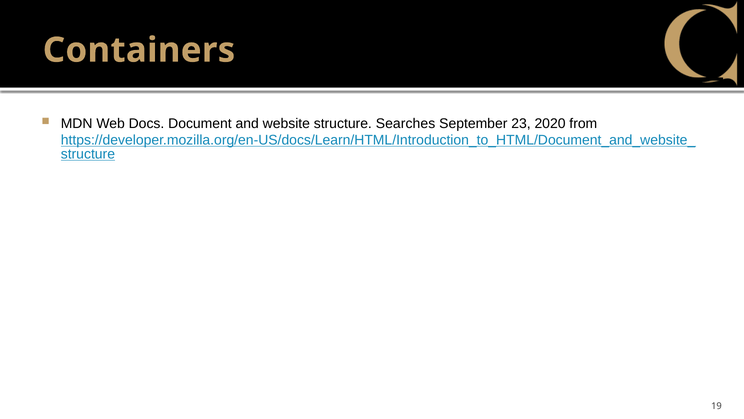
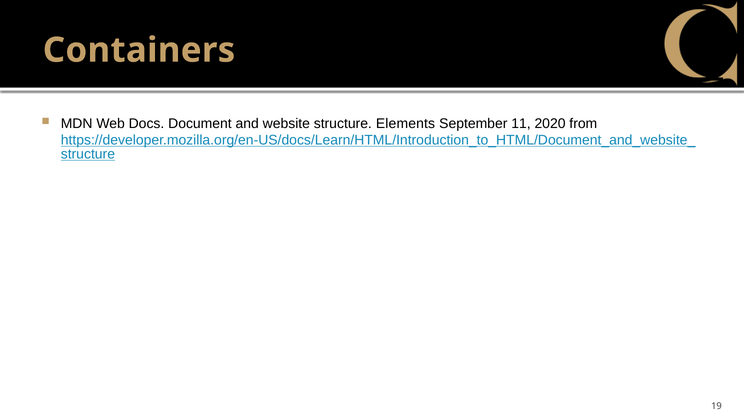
Searches: Searches -> Elements
23: 23 -> 11
